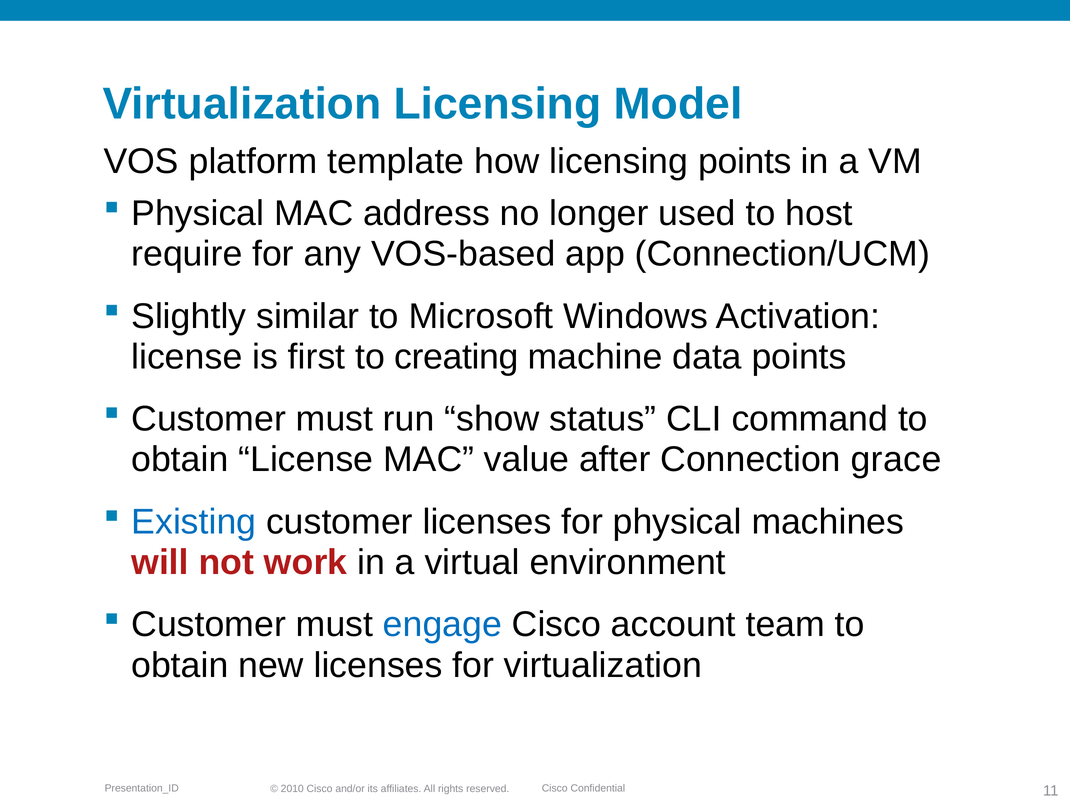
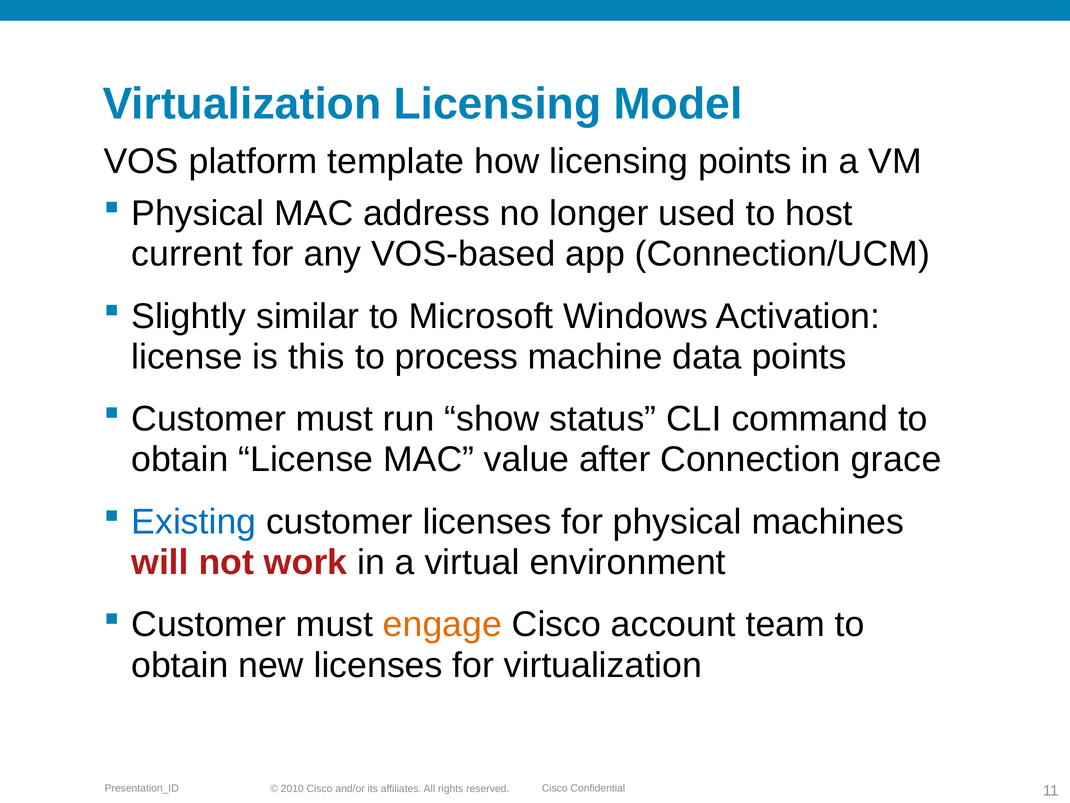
require: require -> current
first: first -> this
creating: creating -> process
engage colour: blue -> orange
